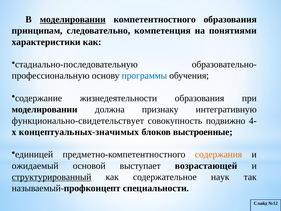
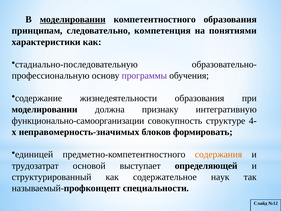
программы colour: blue -> purple
функционально-свидетельствует: функционально-свидетельствует -> функционально-самоорганизации
подвижно: подвижно -> структуре
концептуальных-значимых: концептуальных-значимых -> неправомерность-значимых
выстроенные: выстроенные -> формировать
ожидаемый: ожидаемый -> трудозатрат
возрастающей: возрастающей -> определяющей
структурированный underline: present -> none
